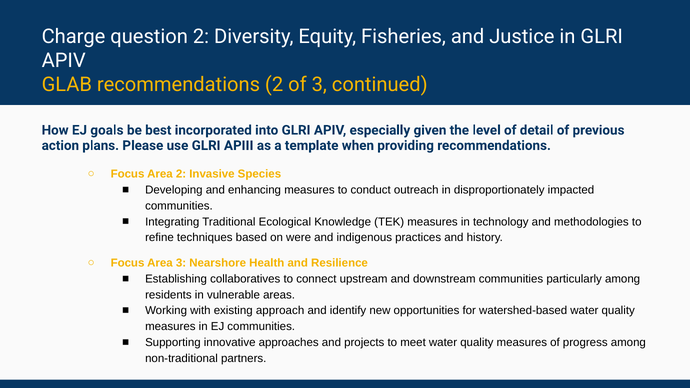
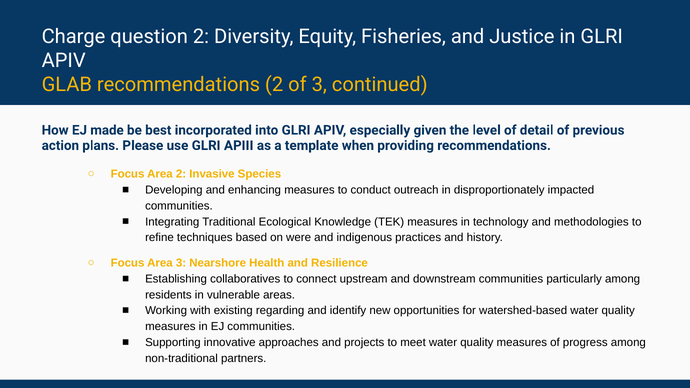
goals: goals -> made
approach: approach -> regarding
